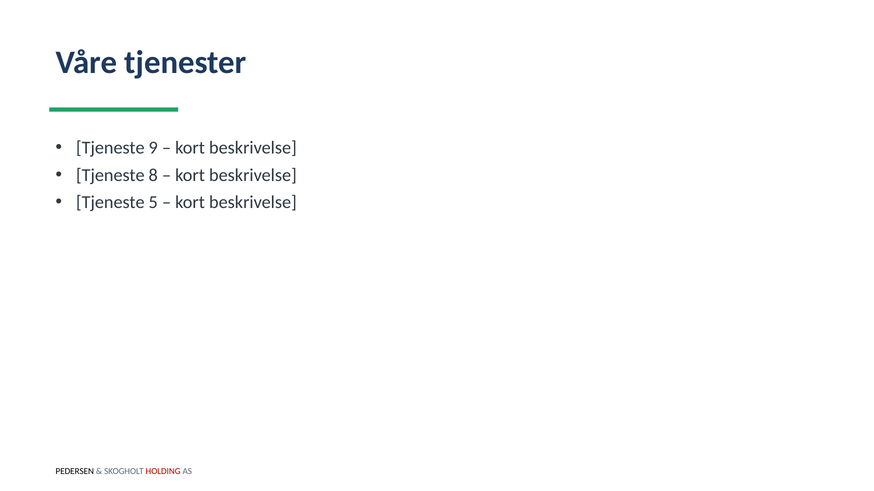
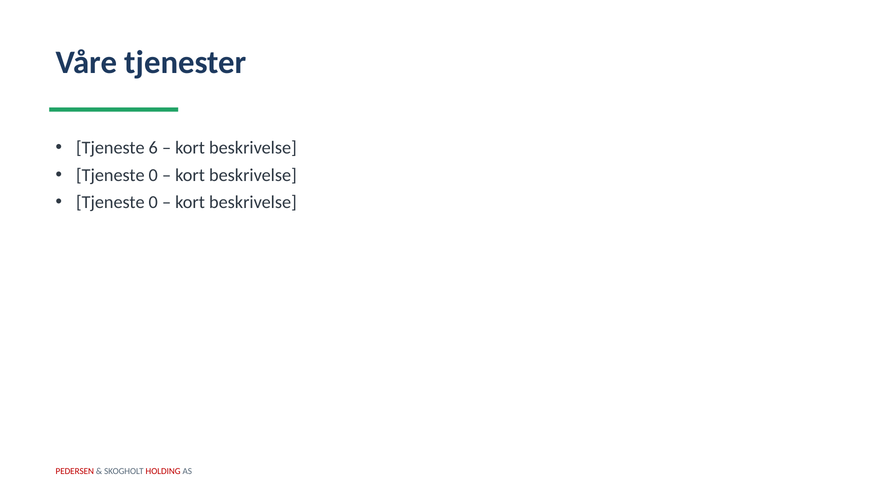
9: 9 -> 6
8 at (153, 175): 8 -> 0
5 at (153, 203): 5 -> 0
PEDERSEN colour: black -> red
